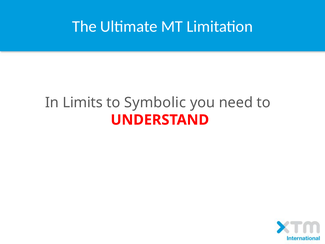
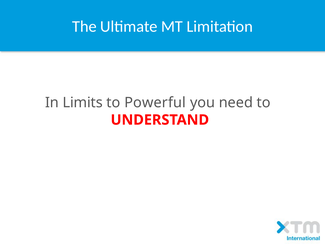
Symbolic: Symbolic -> Powerful
